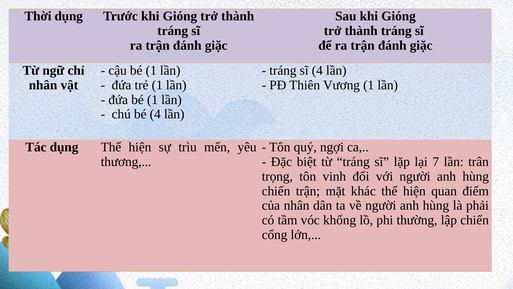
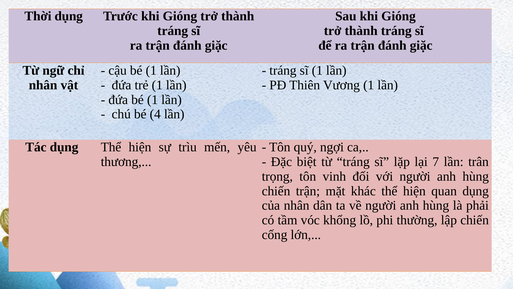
sĩ 4: 4 -> 1
quan điểm: điểm -> dụng
